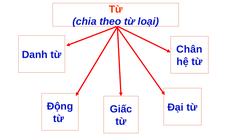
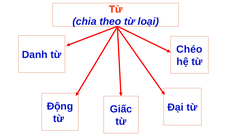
Chân: Chân -> Chéo
